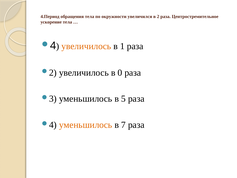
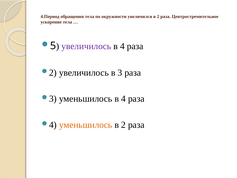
4: 4 -> 5
увеличилось at (86, 46) colour: orange -> purple
1 at (122, 46): 1 -> 4
0: 0 -> 3
уменьшилось в 5: 5 -> 4
7 at (123, 125): 7 -> 2
